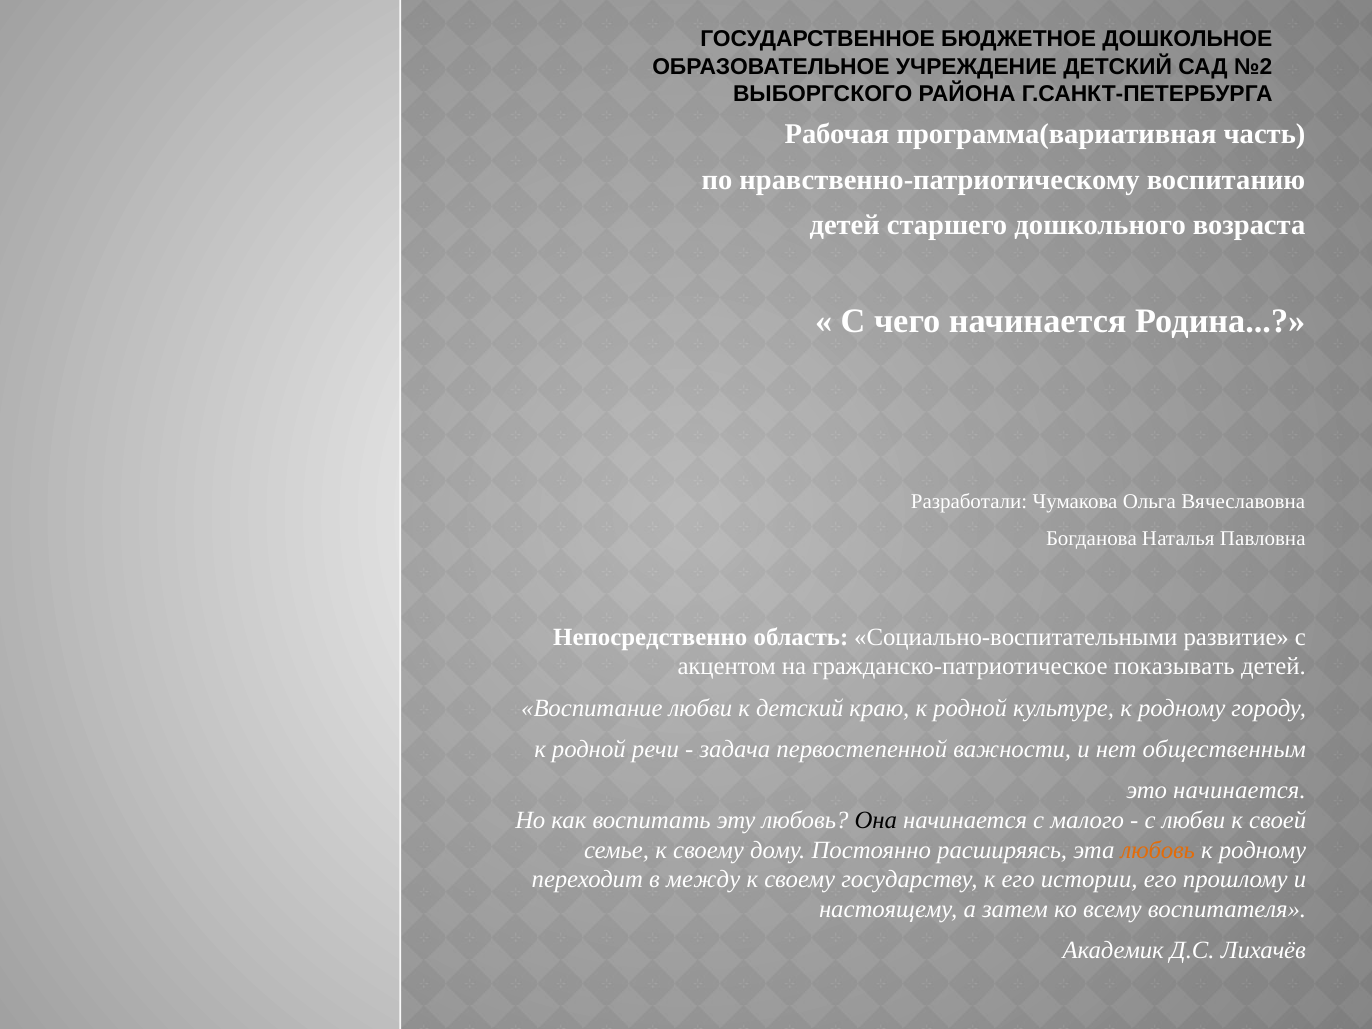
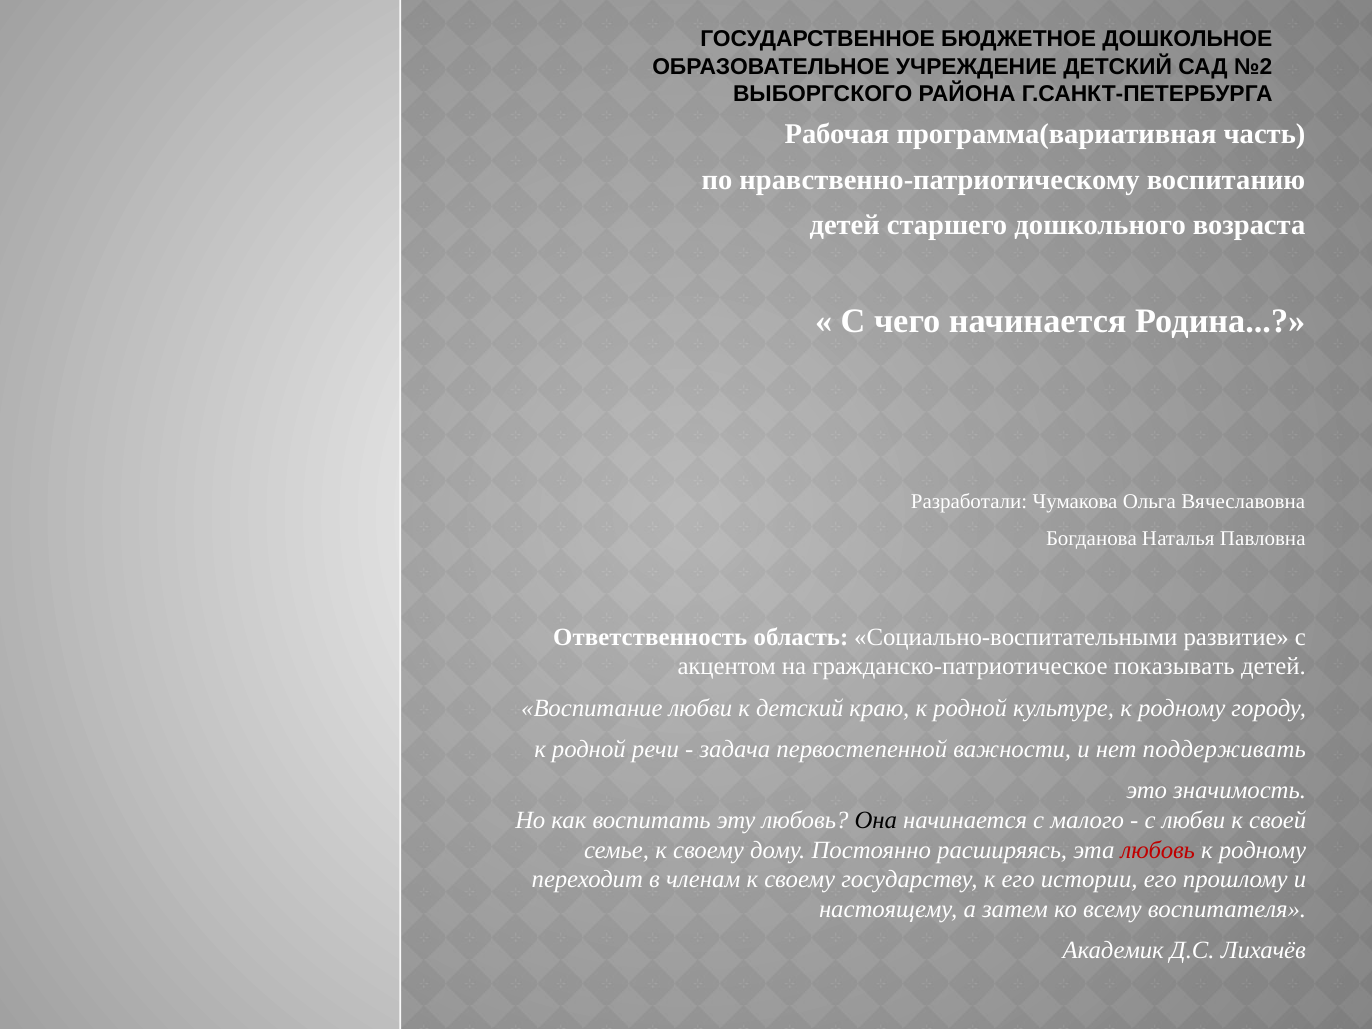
Непосредственно: Непосредственно -> Ответственность
общественным: общественным -> поддерживать
это начинается: начинается -> значимость
любовь at (1158, 850) colour: orange -> red
между: между -> членам
